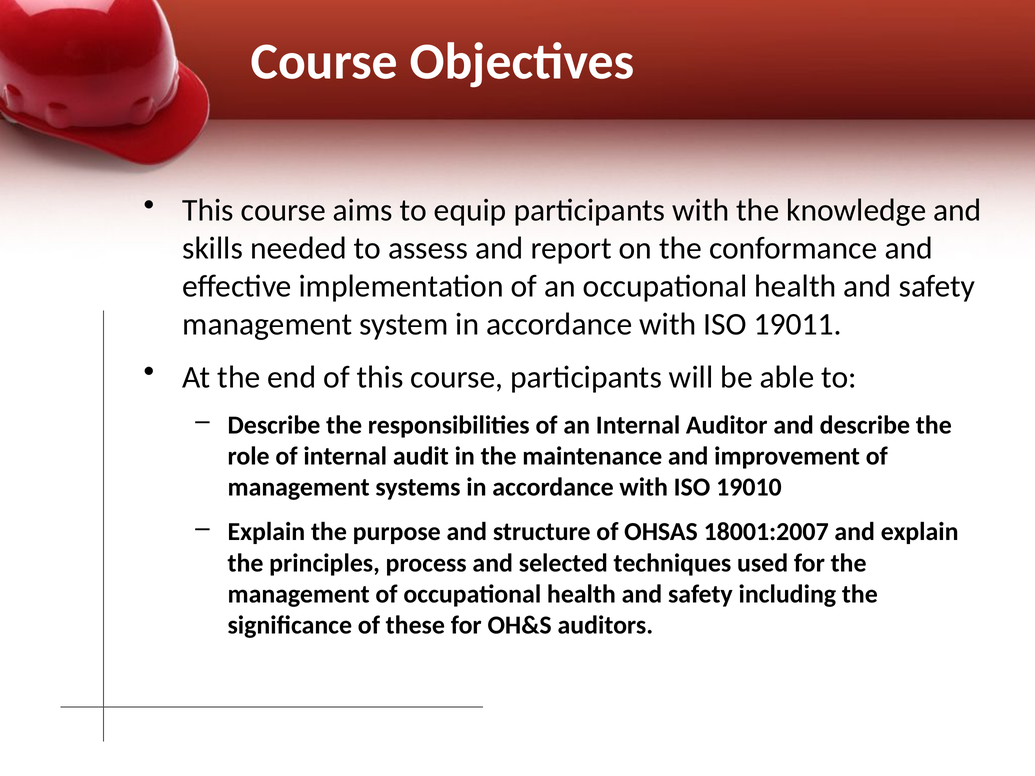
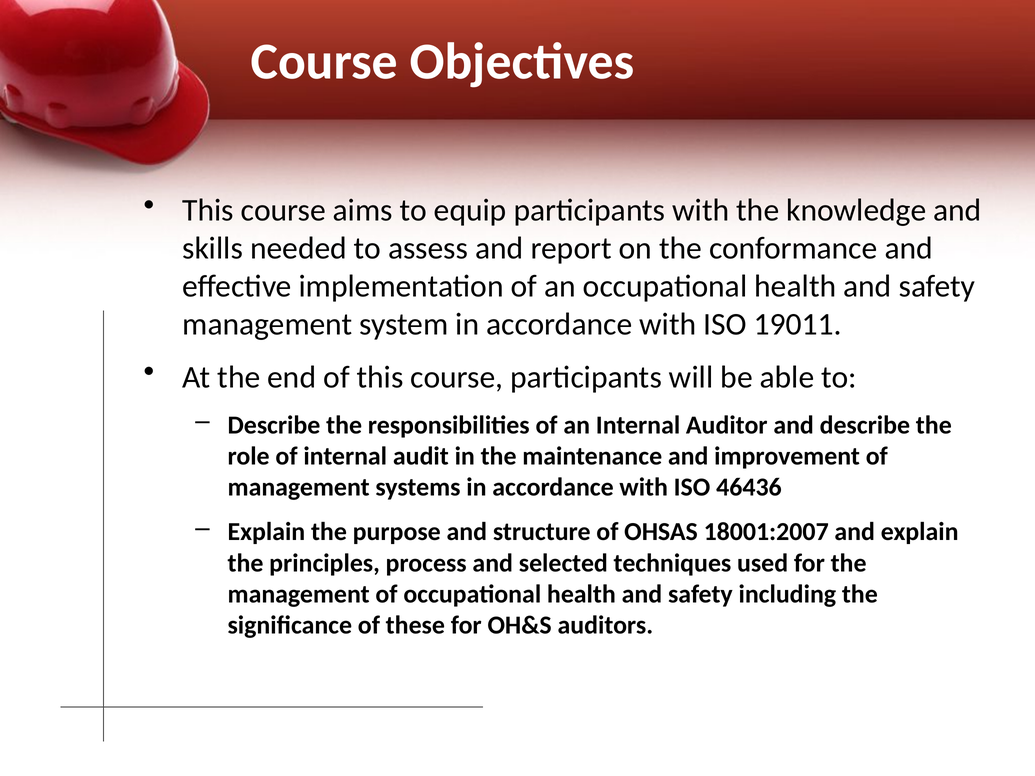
19010: 19010 -> 46436
